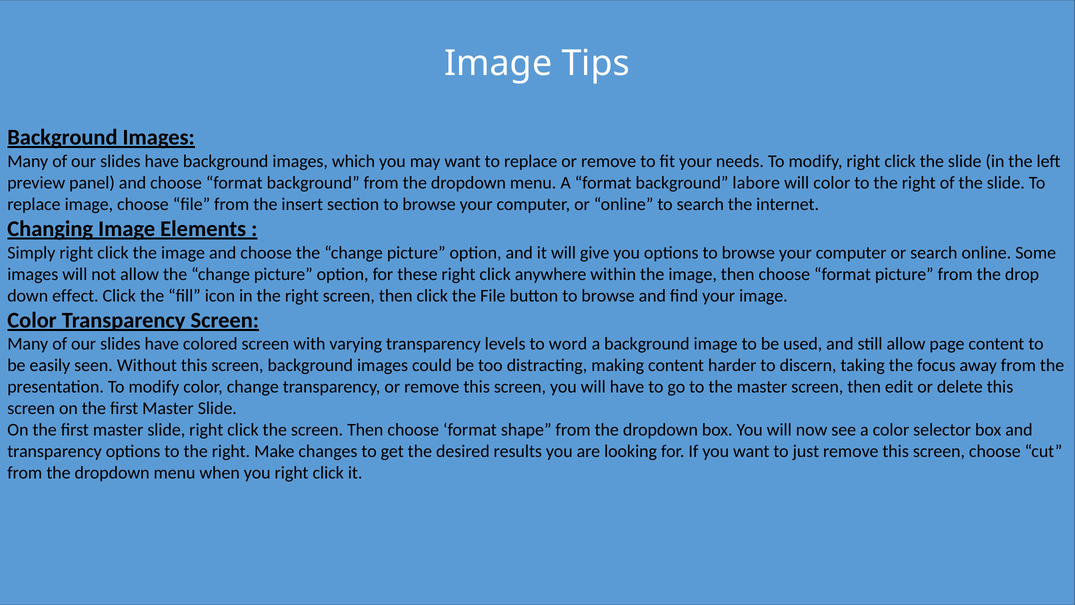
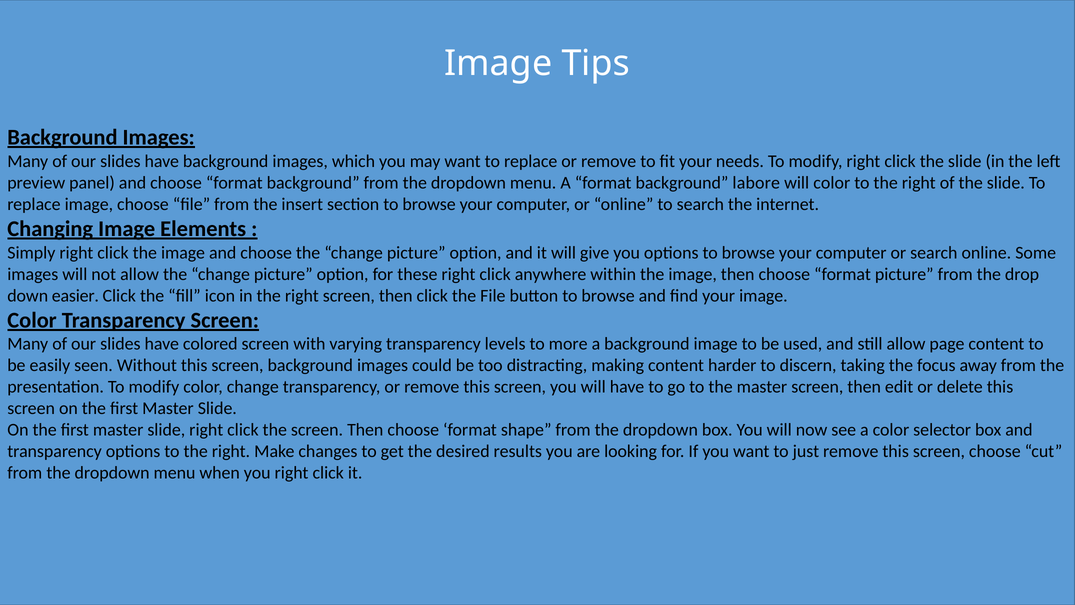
effect: effect -> easier
word: word -> more
